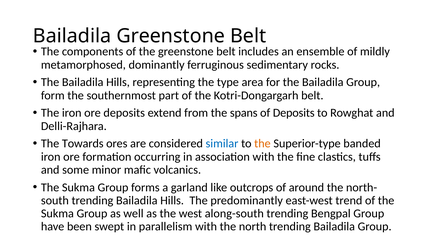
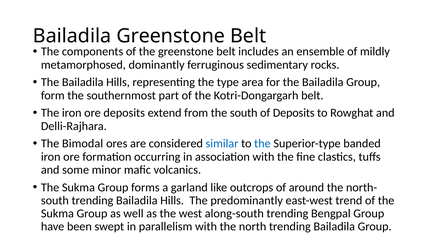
the spans: spans -> south
Towards: Towards -> Bimodal
the at (262, 144) colour: orange -> blue
